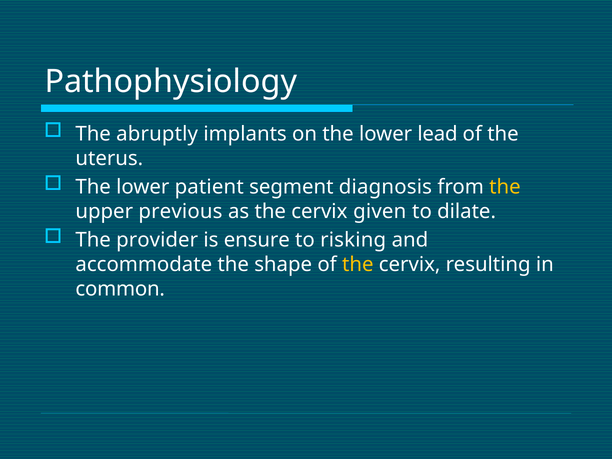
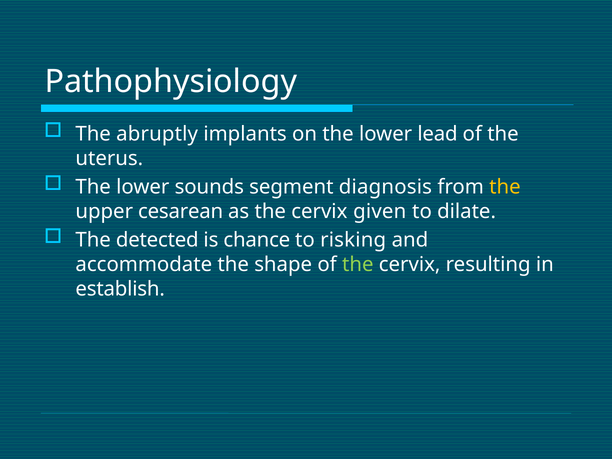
patient: patient -> sounds
previous: previous -> cesarean
provider: provider -> detected
ensure: ensure -> chance
the at (358, 265) colour: yellow -> light green
common: common -> establish
